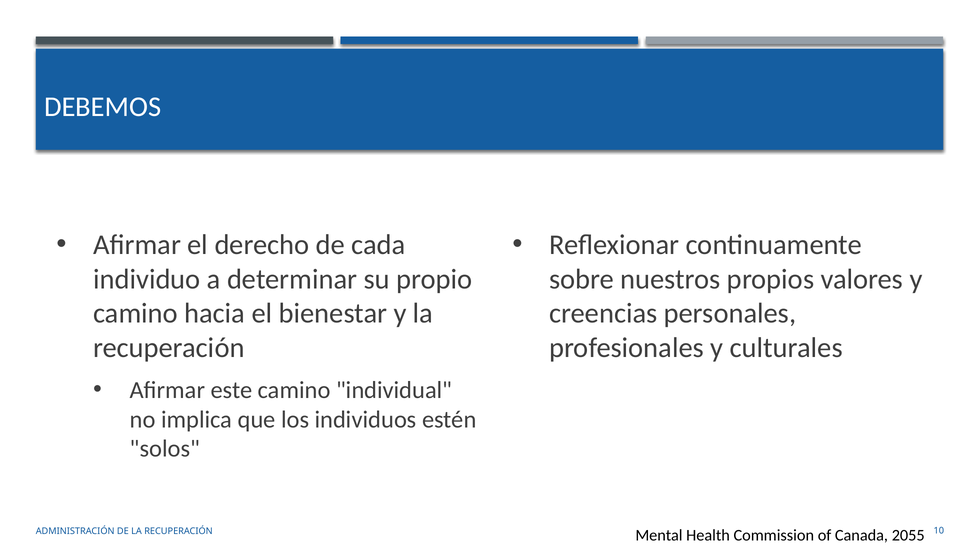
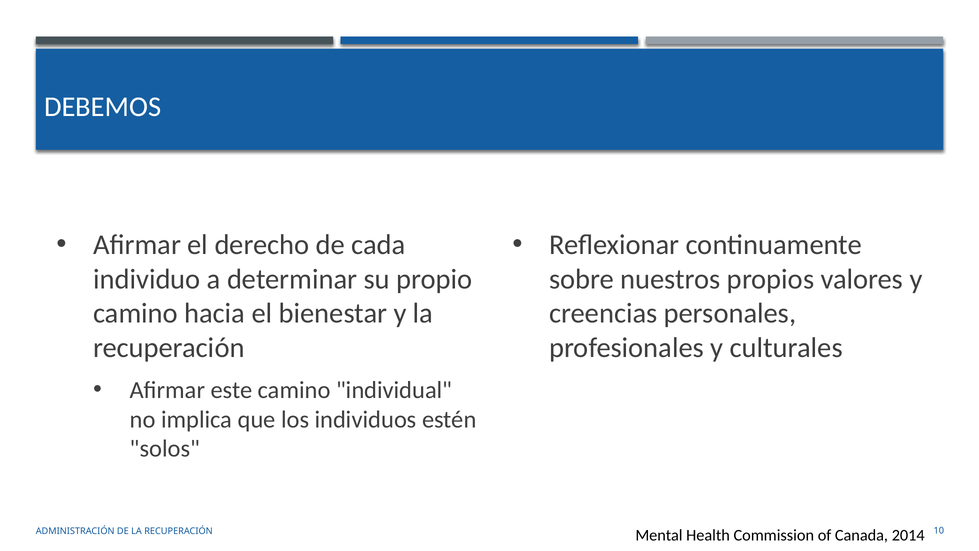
2055: 2055 -> 2014
